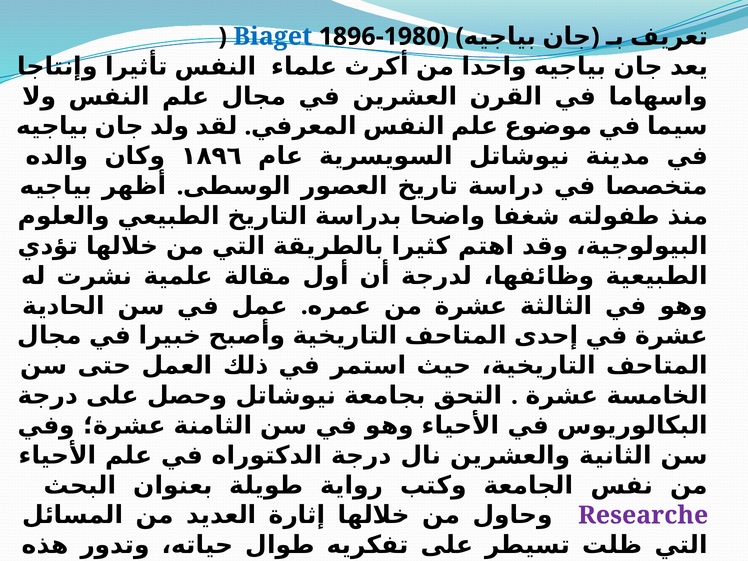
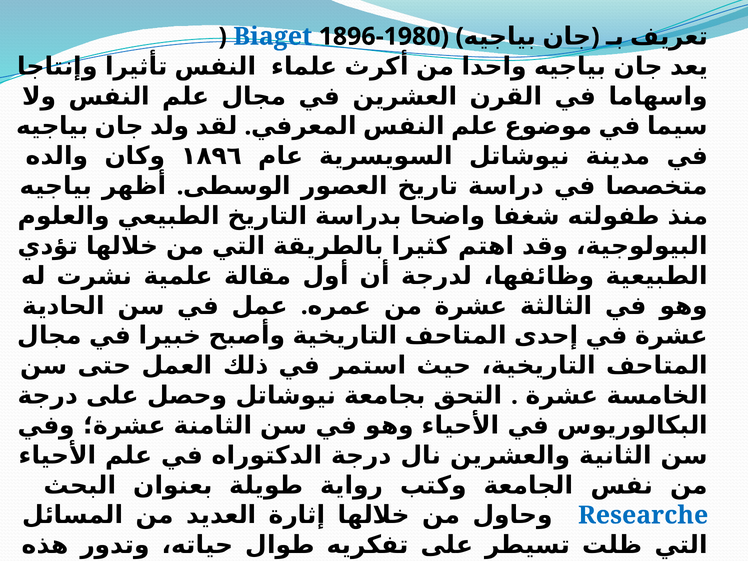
Researche colour: purple -> blue
